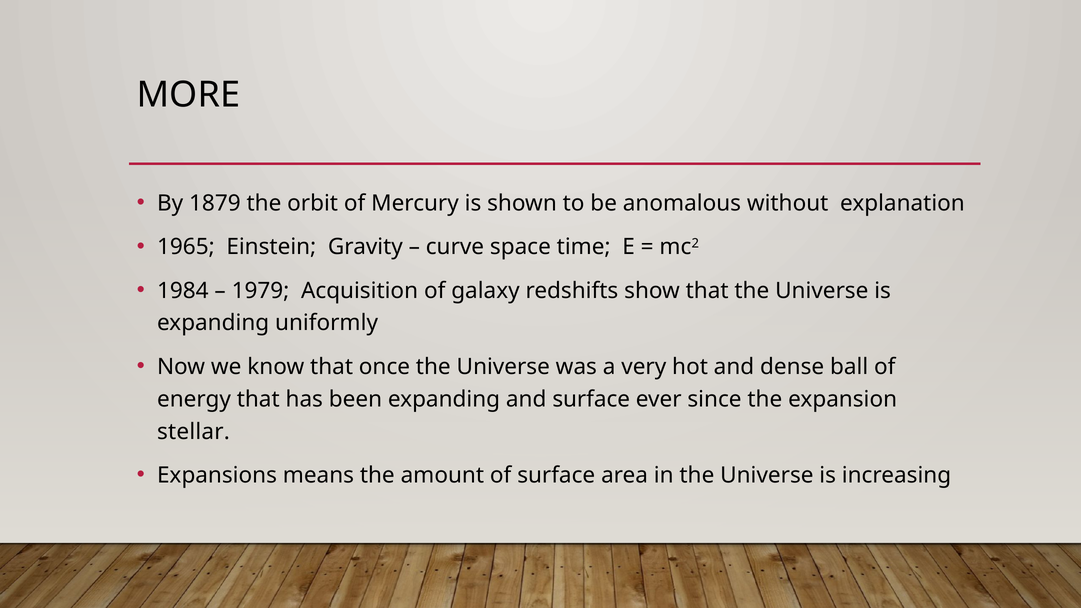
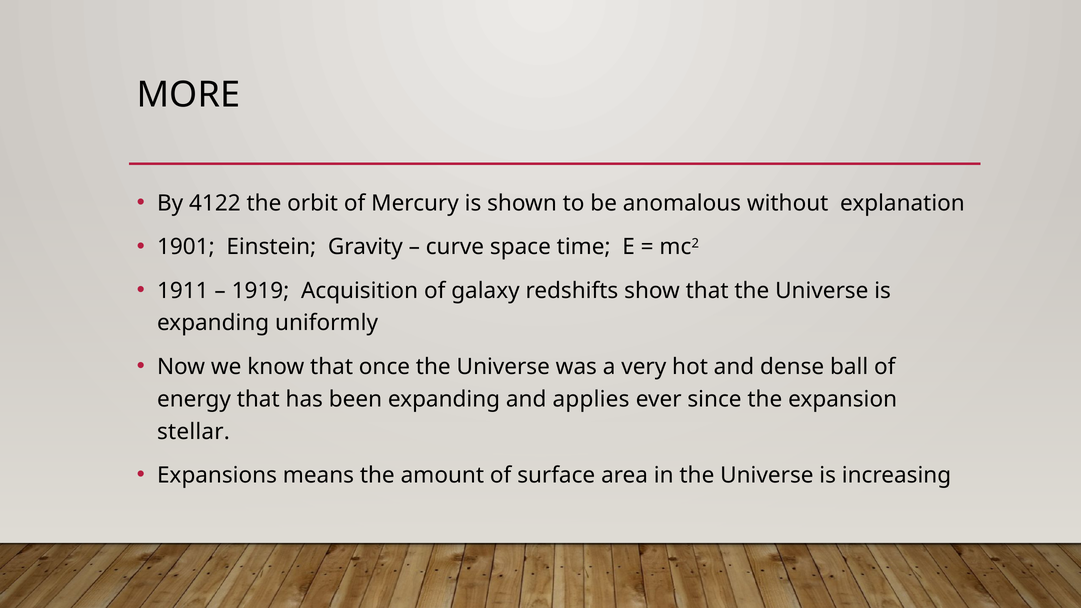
1879: 1879 -> 4122
1965: 1965 -> 1901
1984: 1984 -> 1911
1979: 1979 -> 1919
and surface: surface -> applies
